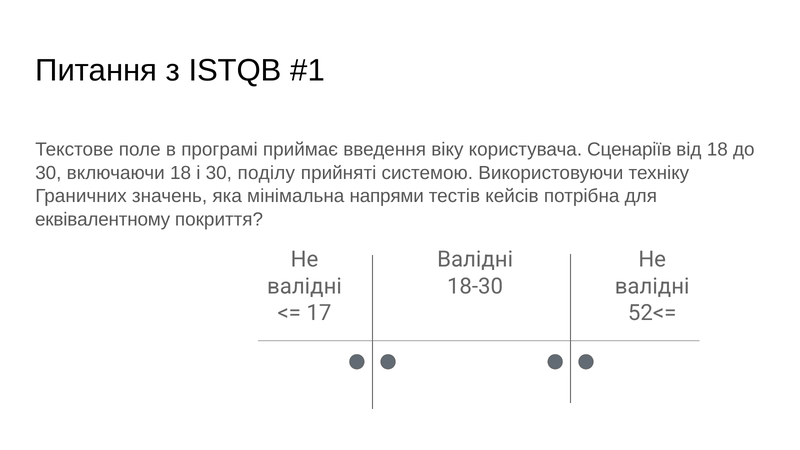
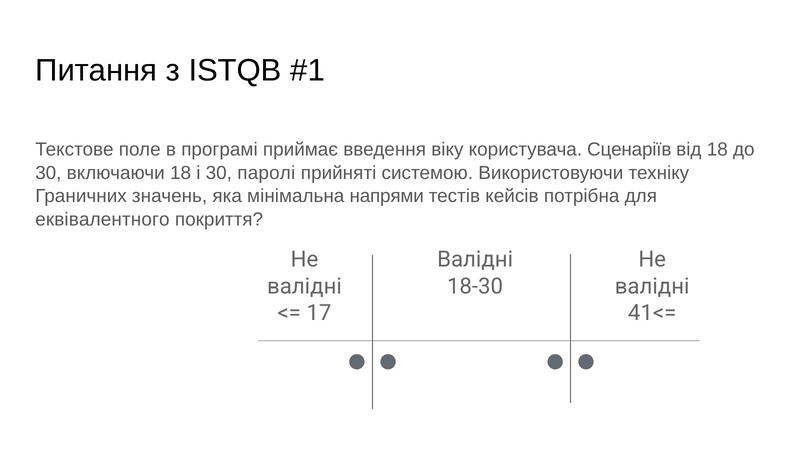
поділу: поділу -> паролі
еквівалентному: еквівалентному -> еквівалентного
52<=: 52<= -> 41<=
